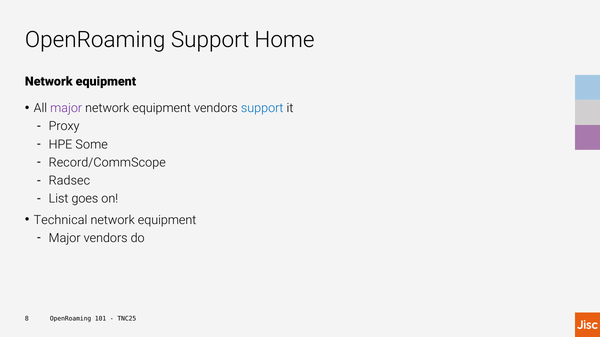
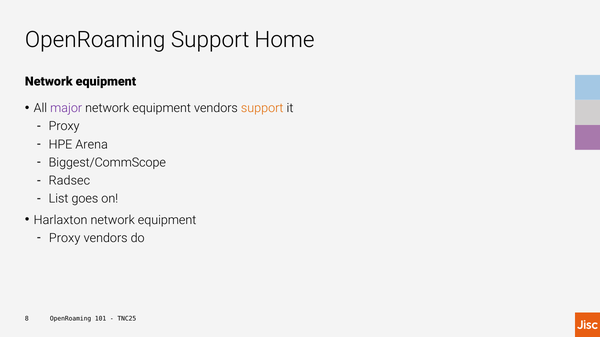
support at (262, 108) colour: blue -> orange
Some: Some -> Arena
Record/CommScope: Record/CommScope -> Biggest/CommScope
Technical: Technical -> Harlaxton
Major at (65, 238): Major -> Proxy
